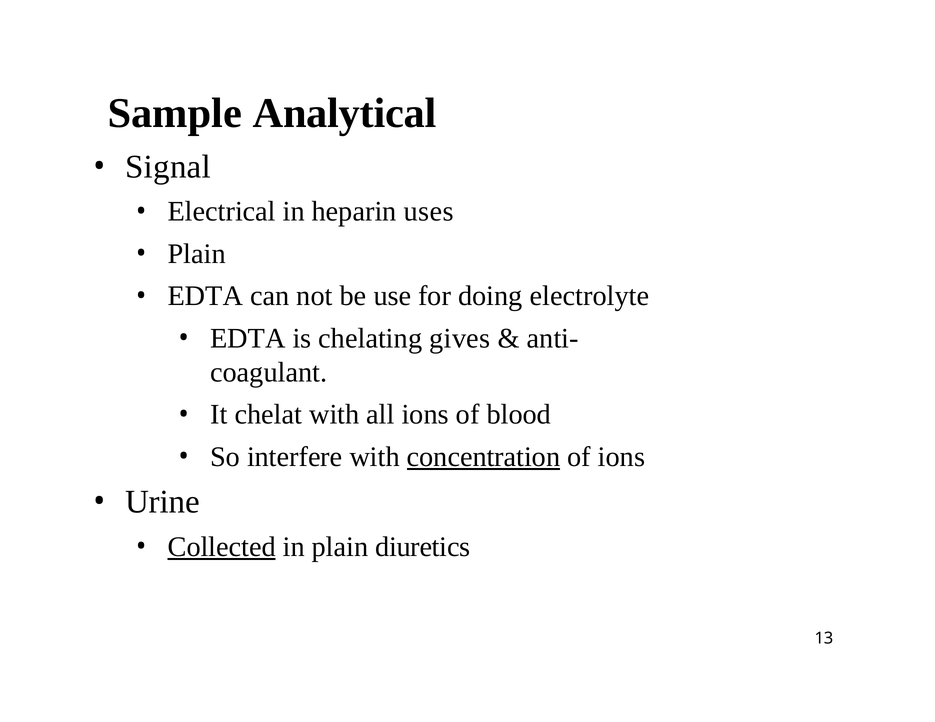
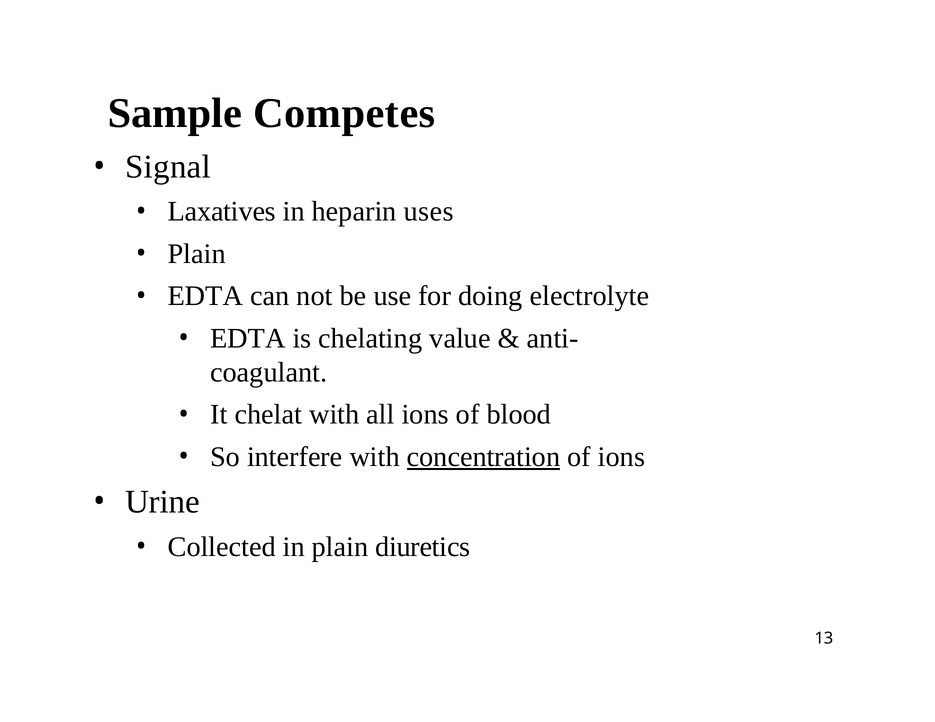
Analytical: Analytical -> Competes
Electrical: Electrical -> Laxatives
gives: gives -> value
Collected underline: present -> none
